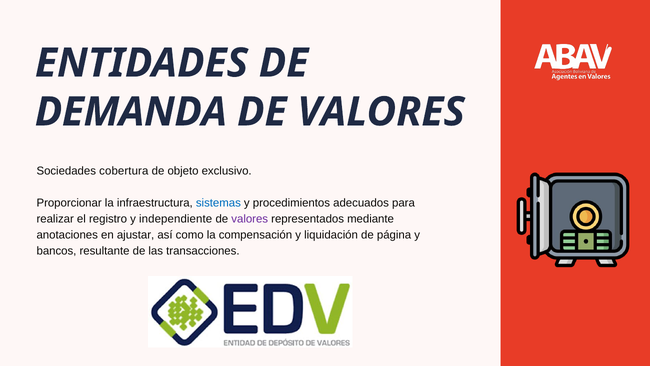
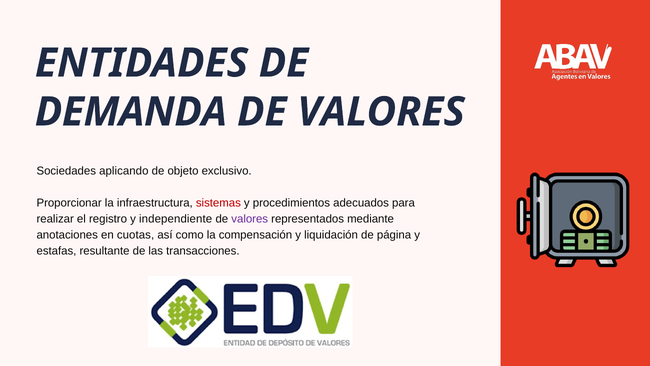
cobertura: cobertura -> aplicando
sistemas colour: blue -> red
ajustar: ajustar -> cuotas
bancos: bancos -> estafas
